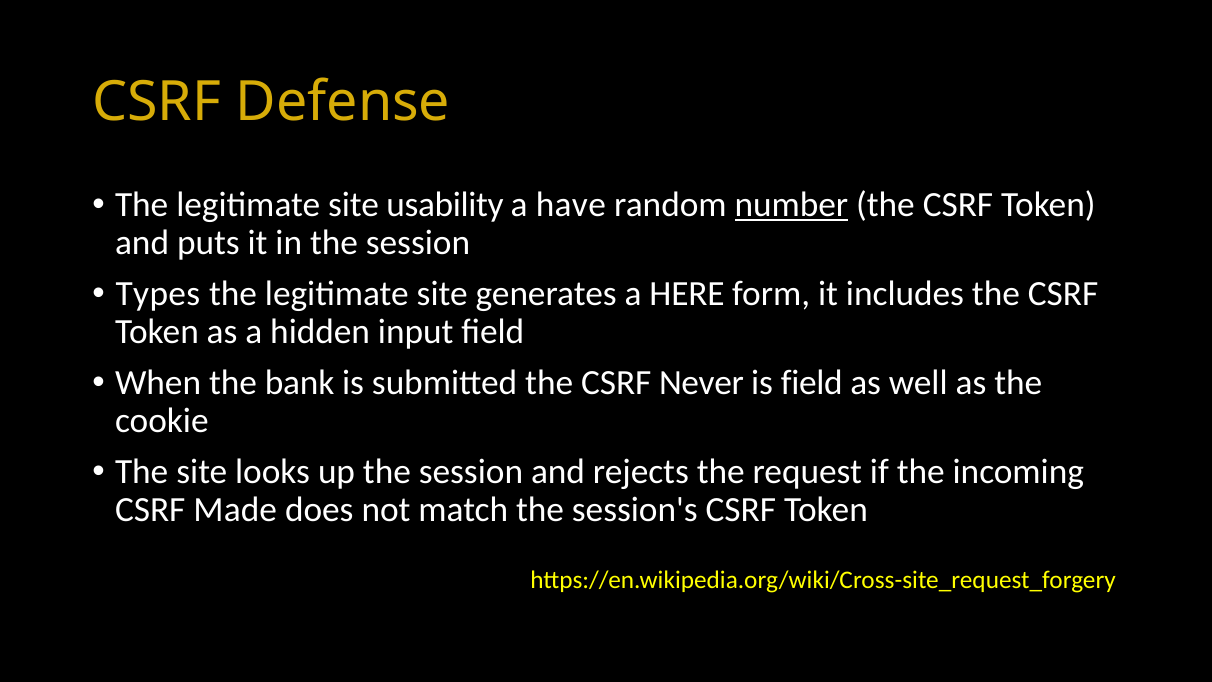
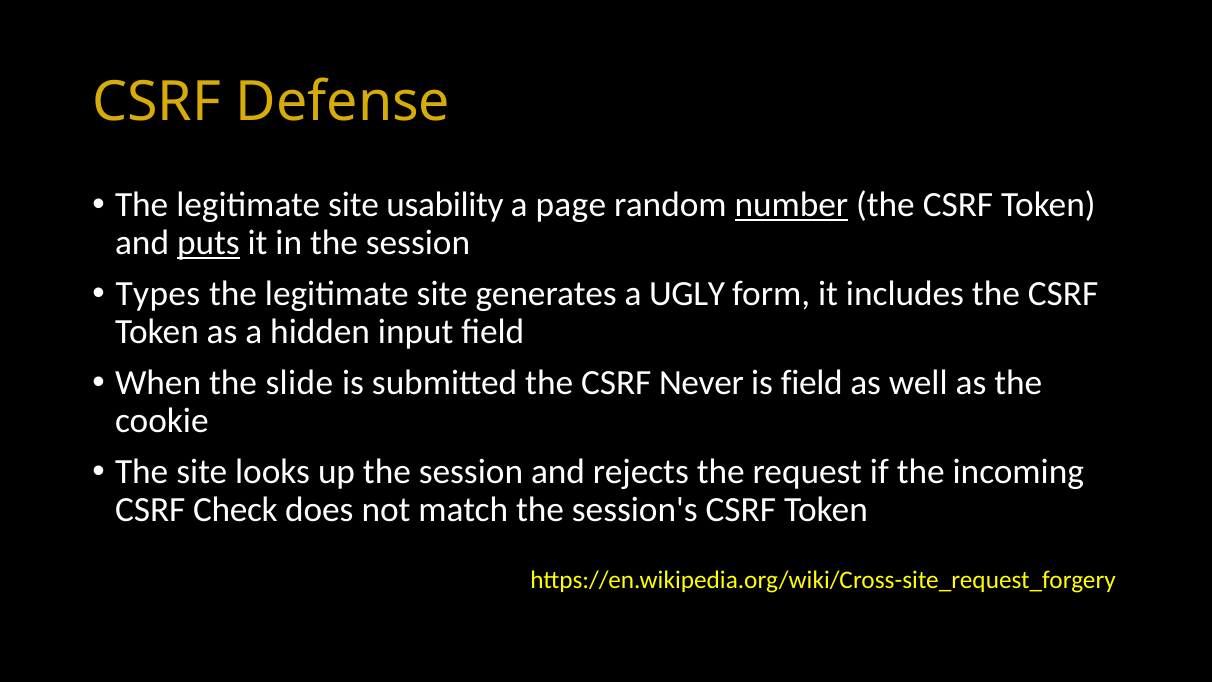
have: have -> page
puts underline: none -> present
HERE: HERE -> UGLY
bank: bank -> slide
Made: Made -> Check
